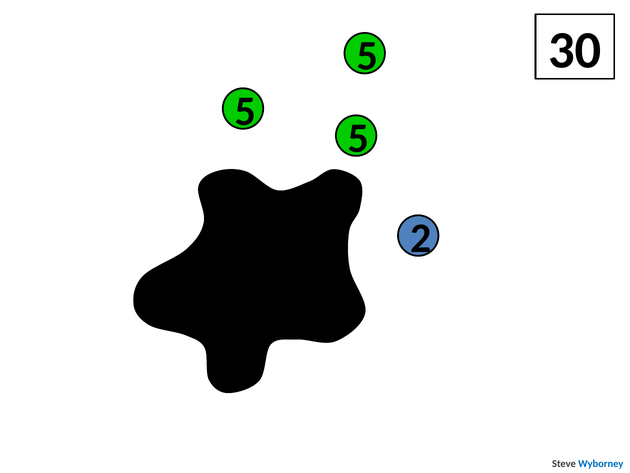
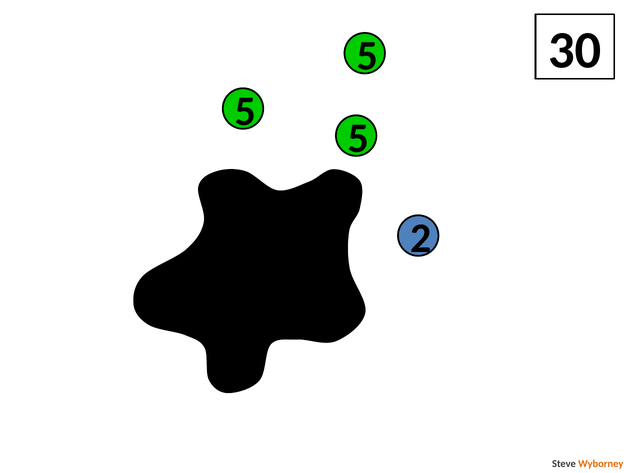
Wyborney colour: blue -> orange
